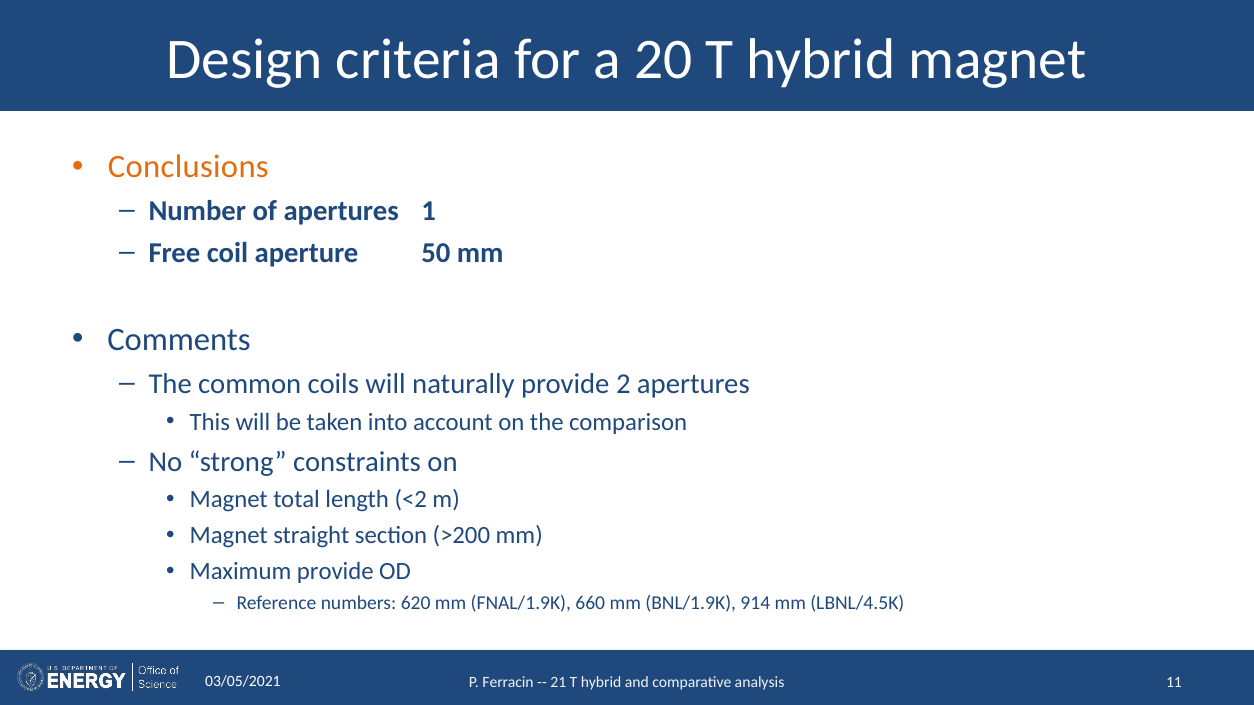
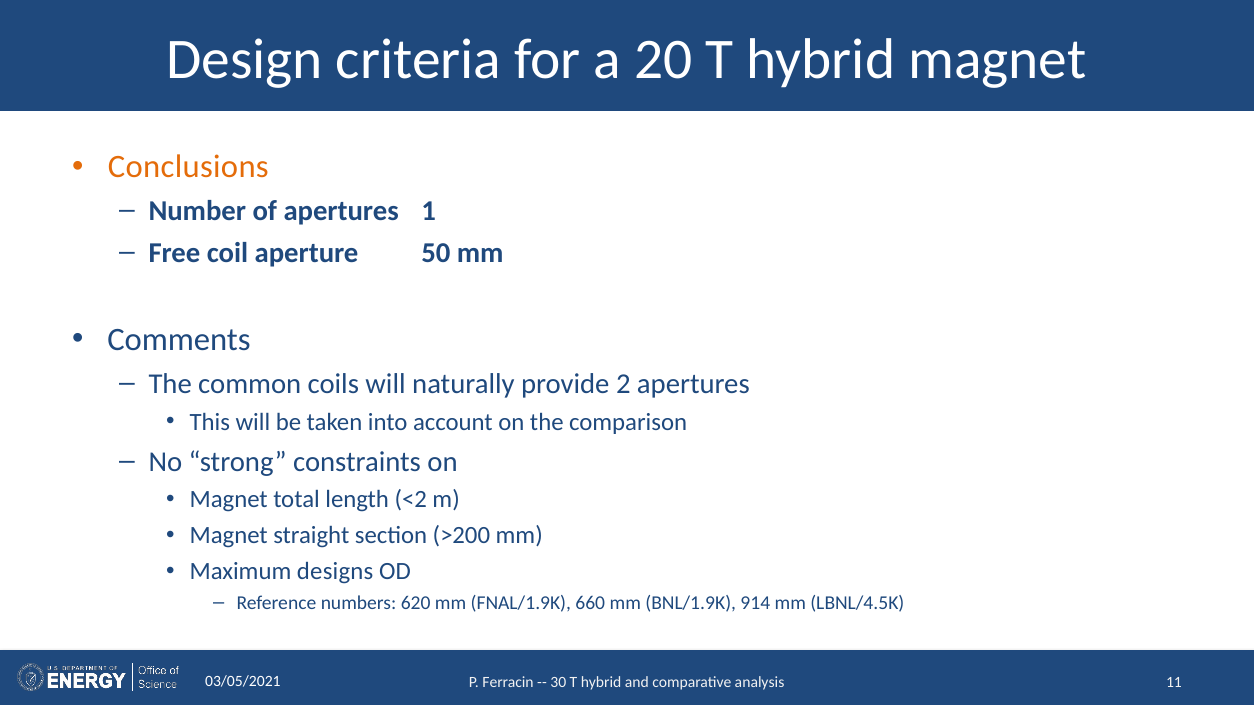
Maximum provide: provide -> designs
21: 21 -> 30
